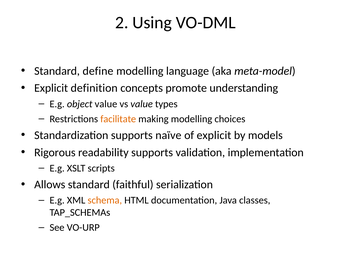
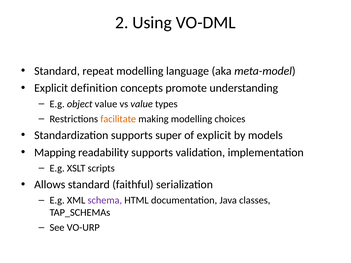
define: define -> repeat
naïve: naïve -> super
Rigorous: Rigorous -> Mapping
schema colour: orange -> purple
